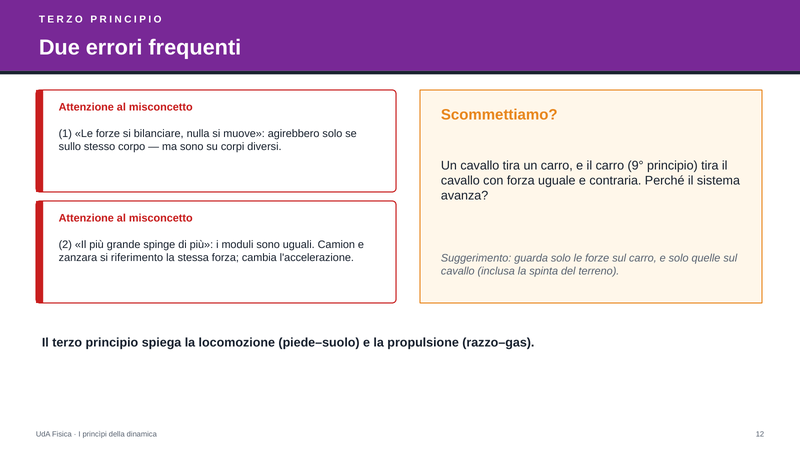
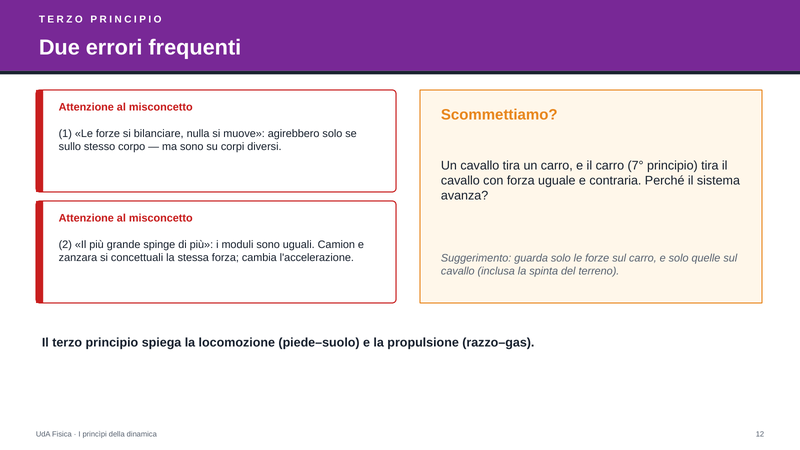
9°: 9° -> 7°
riferimento: riferimento -> concettuali
